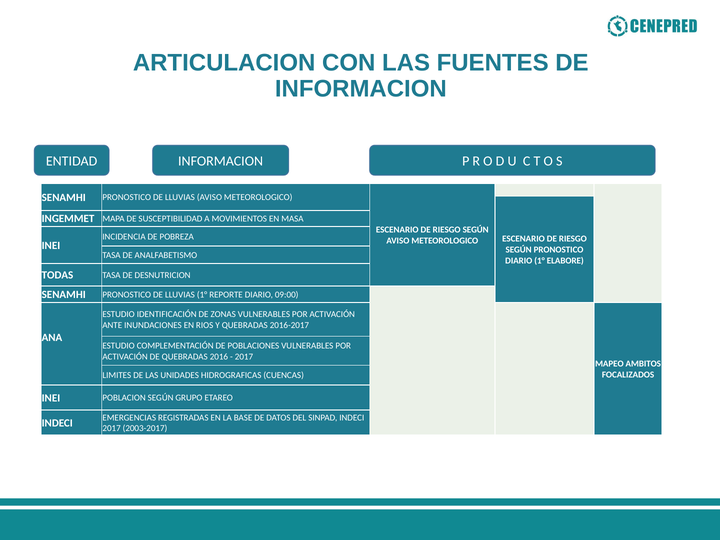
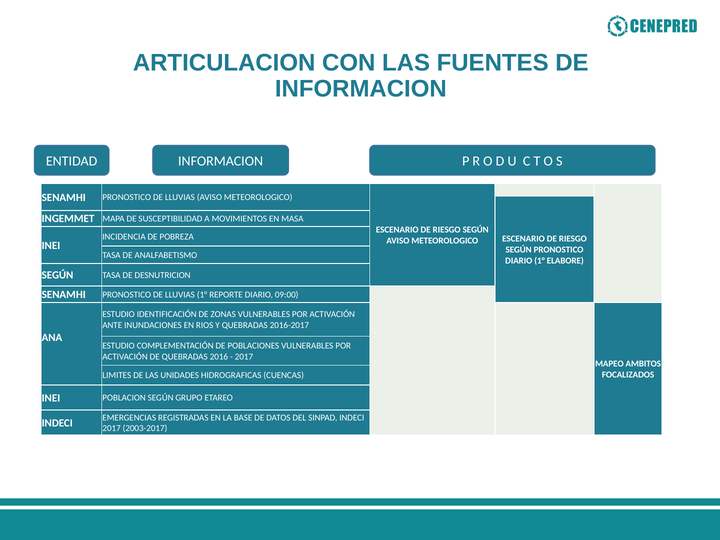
TODAS at (57, 275): TODAS -> SEGÚN
